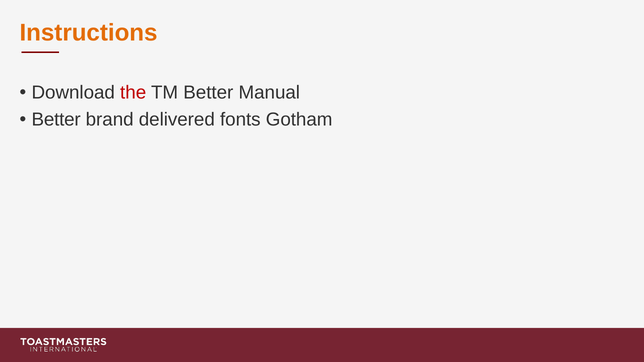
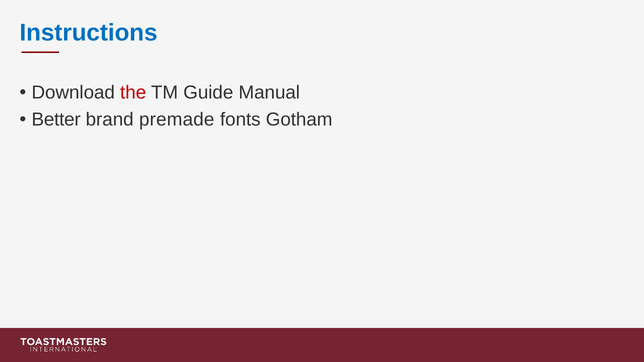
Instructions colour: orange -> blue
TM Better: Better -> Guide
delivered: delivered -> premade
